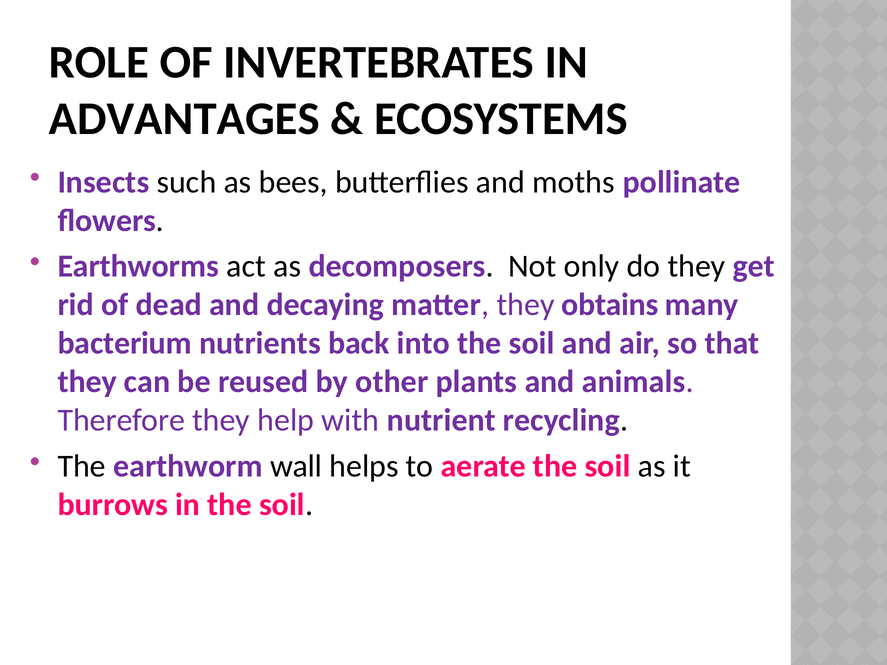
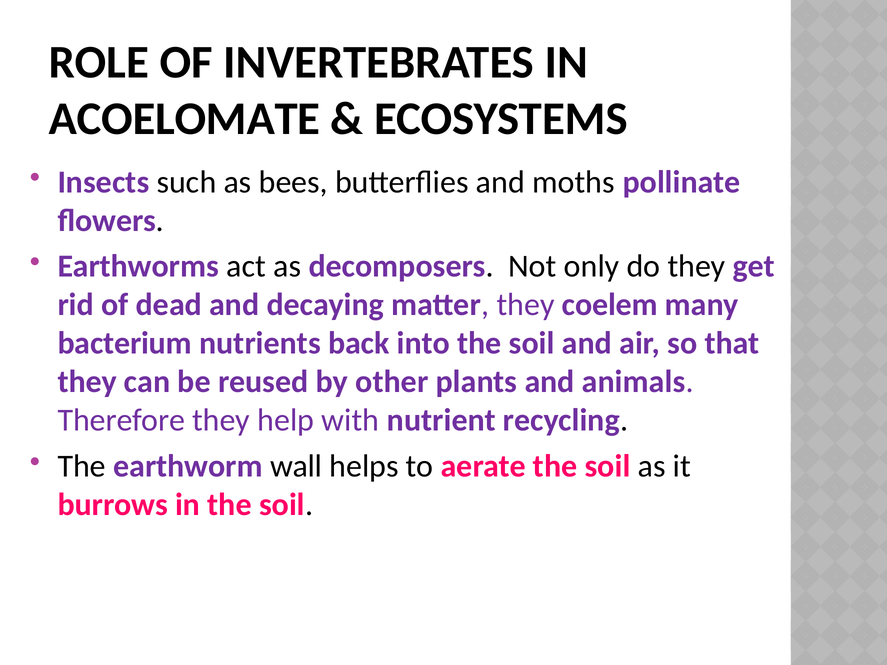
ADVANTAGES: ADVANTAGES -> ACOELOMATE
obtains: obtains -> coelem
